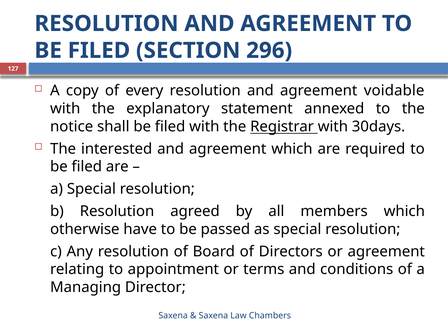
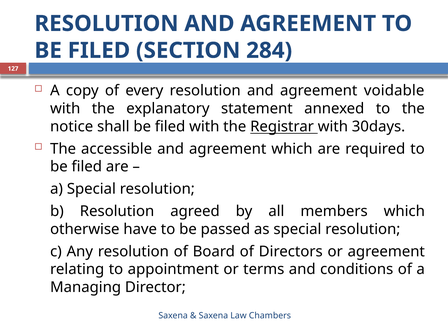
296: 296 -> 284
interested: interested -> accessible
